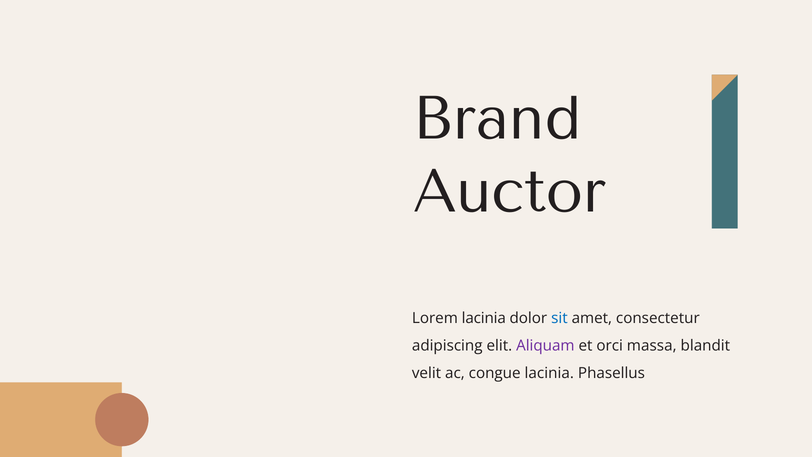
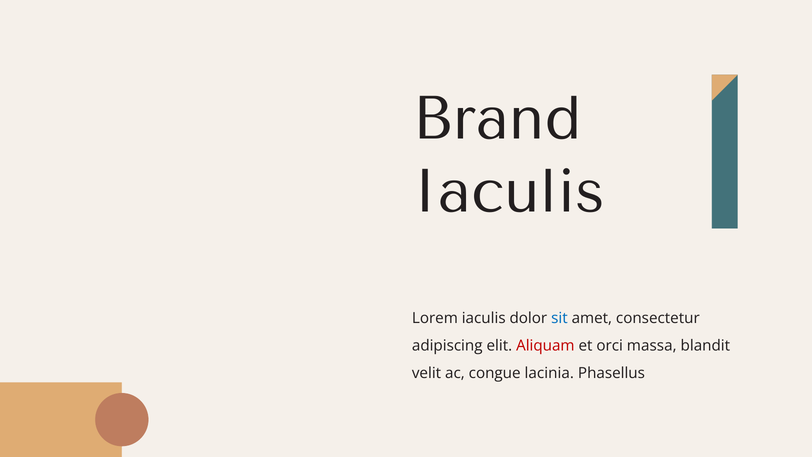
Auctor at (509, 191): Auctor -> Iaculis
Lorem lacinia: lacinia -> iaculis
Aliquam colour: purple -> red
